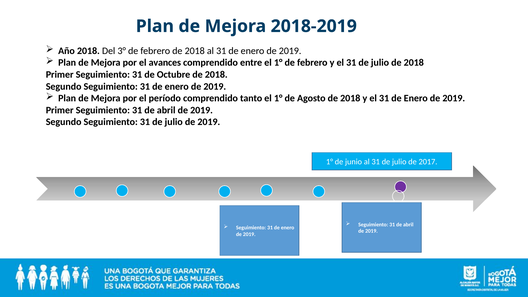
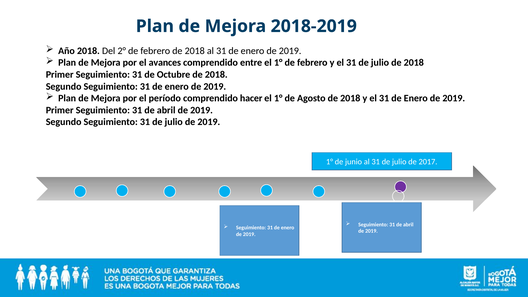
3°: 3° -> 2°
tanto: tanto -> hacer
